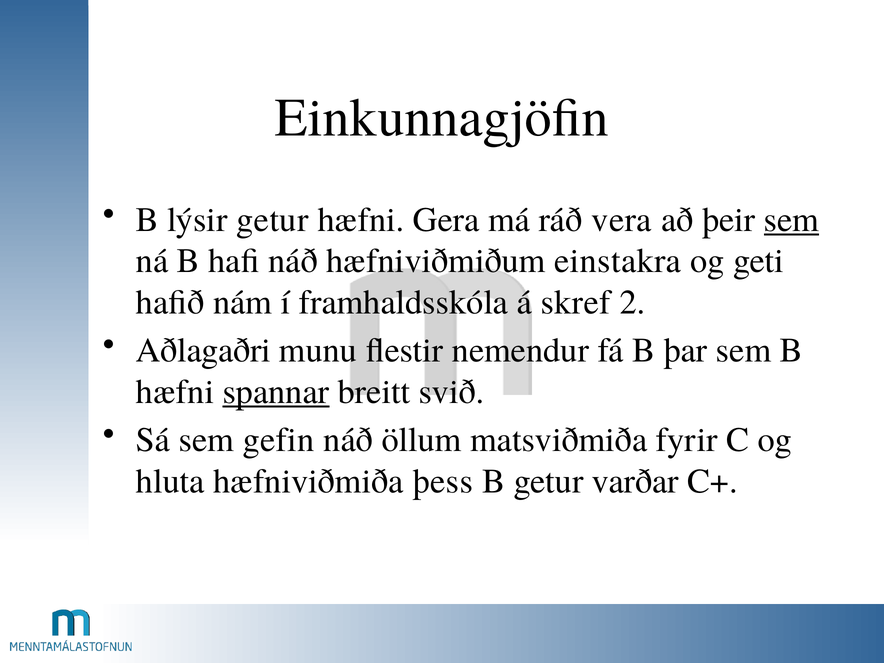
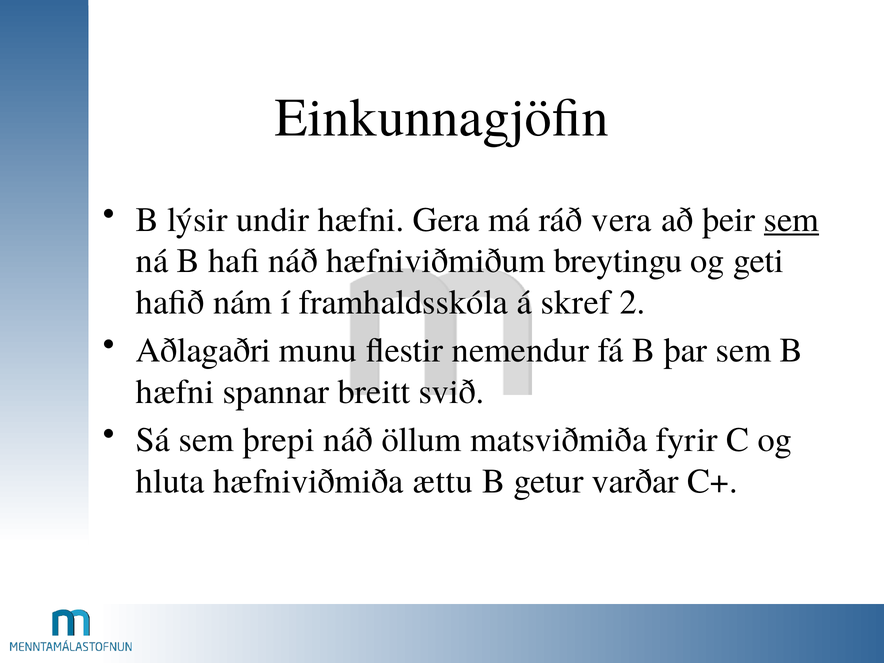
lýsir getur: getur -> undir
einstakra: einstakra -> breytingu
spannar underline: present -> none
gefin: gefin -> þrepi
þess: þess -> ættu
